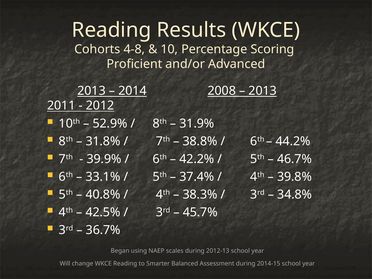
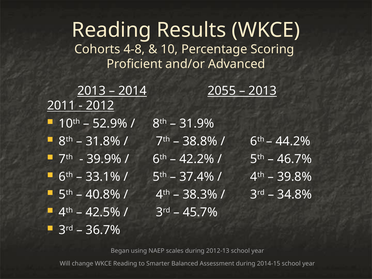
2008: 2008 -> 2055
